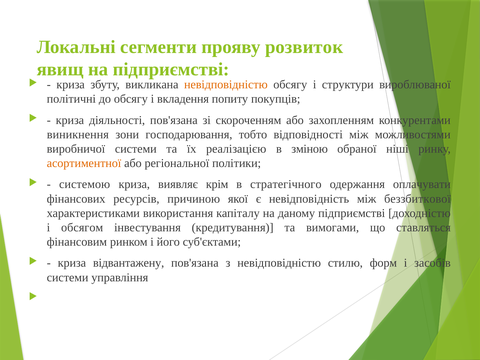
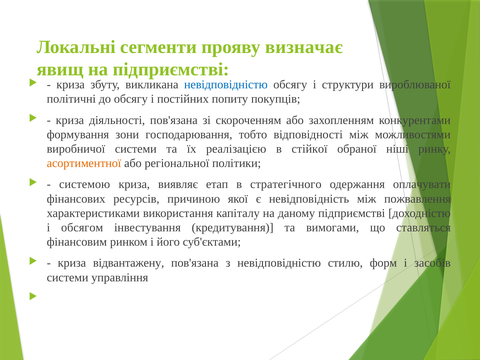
розвиток: розвиток -> визначає
невідповідністю at (226, 85) colour: orange -> blue
вкладення: вкладення -> постійних
виникнення: виникнення -> формування
зміною: зміною -> стійкої
крім: крім -> етап
беззбиткової: беззбиткової -> пожвавлення
